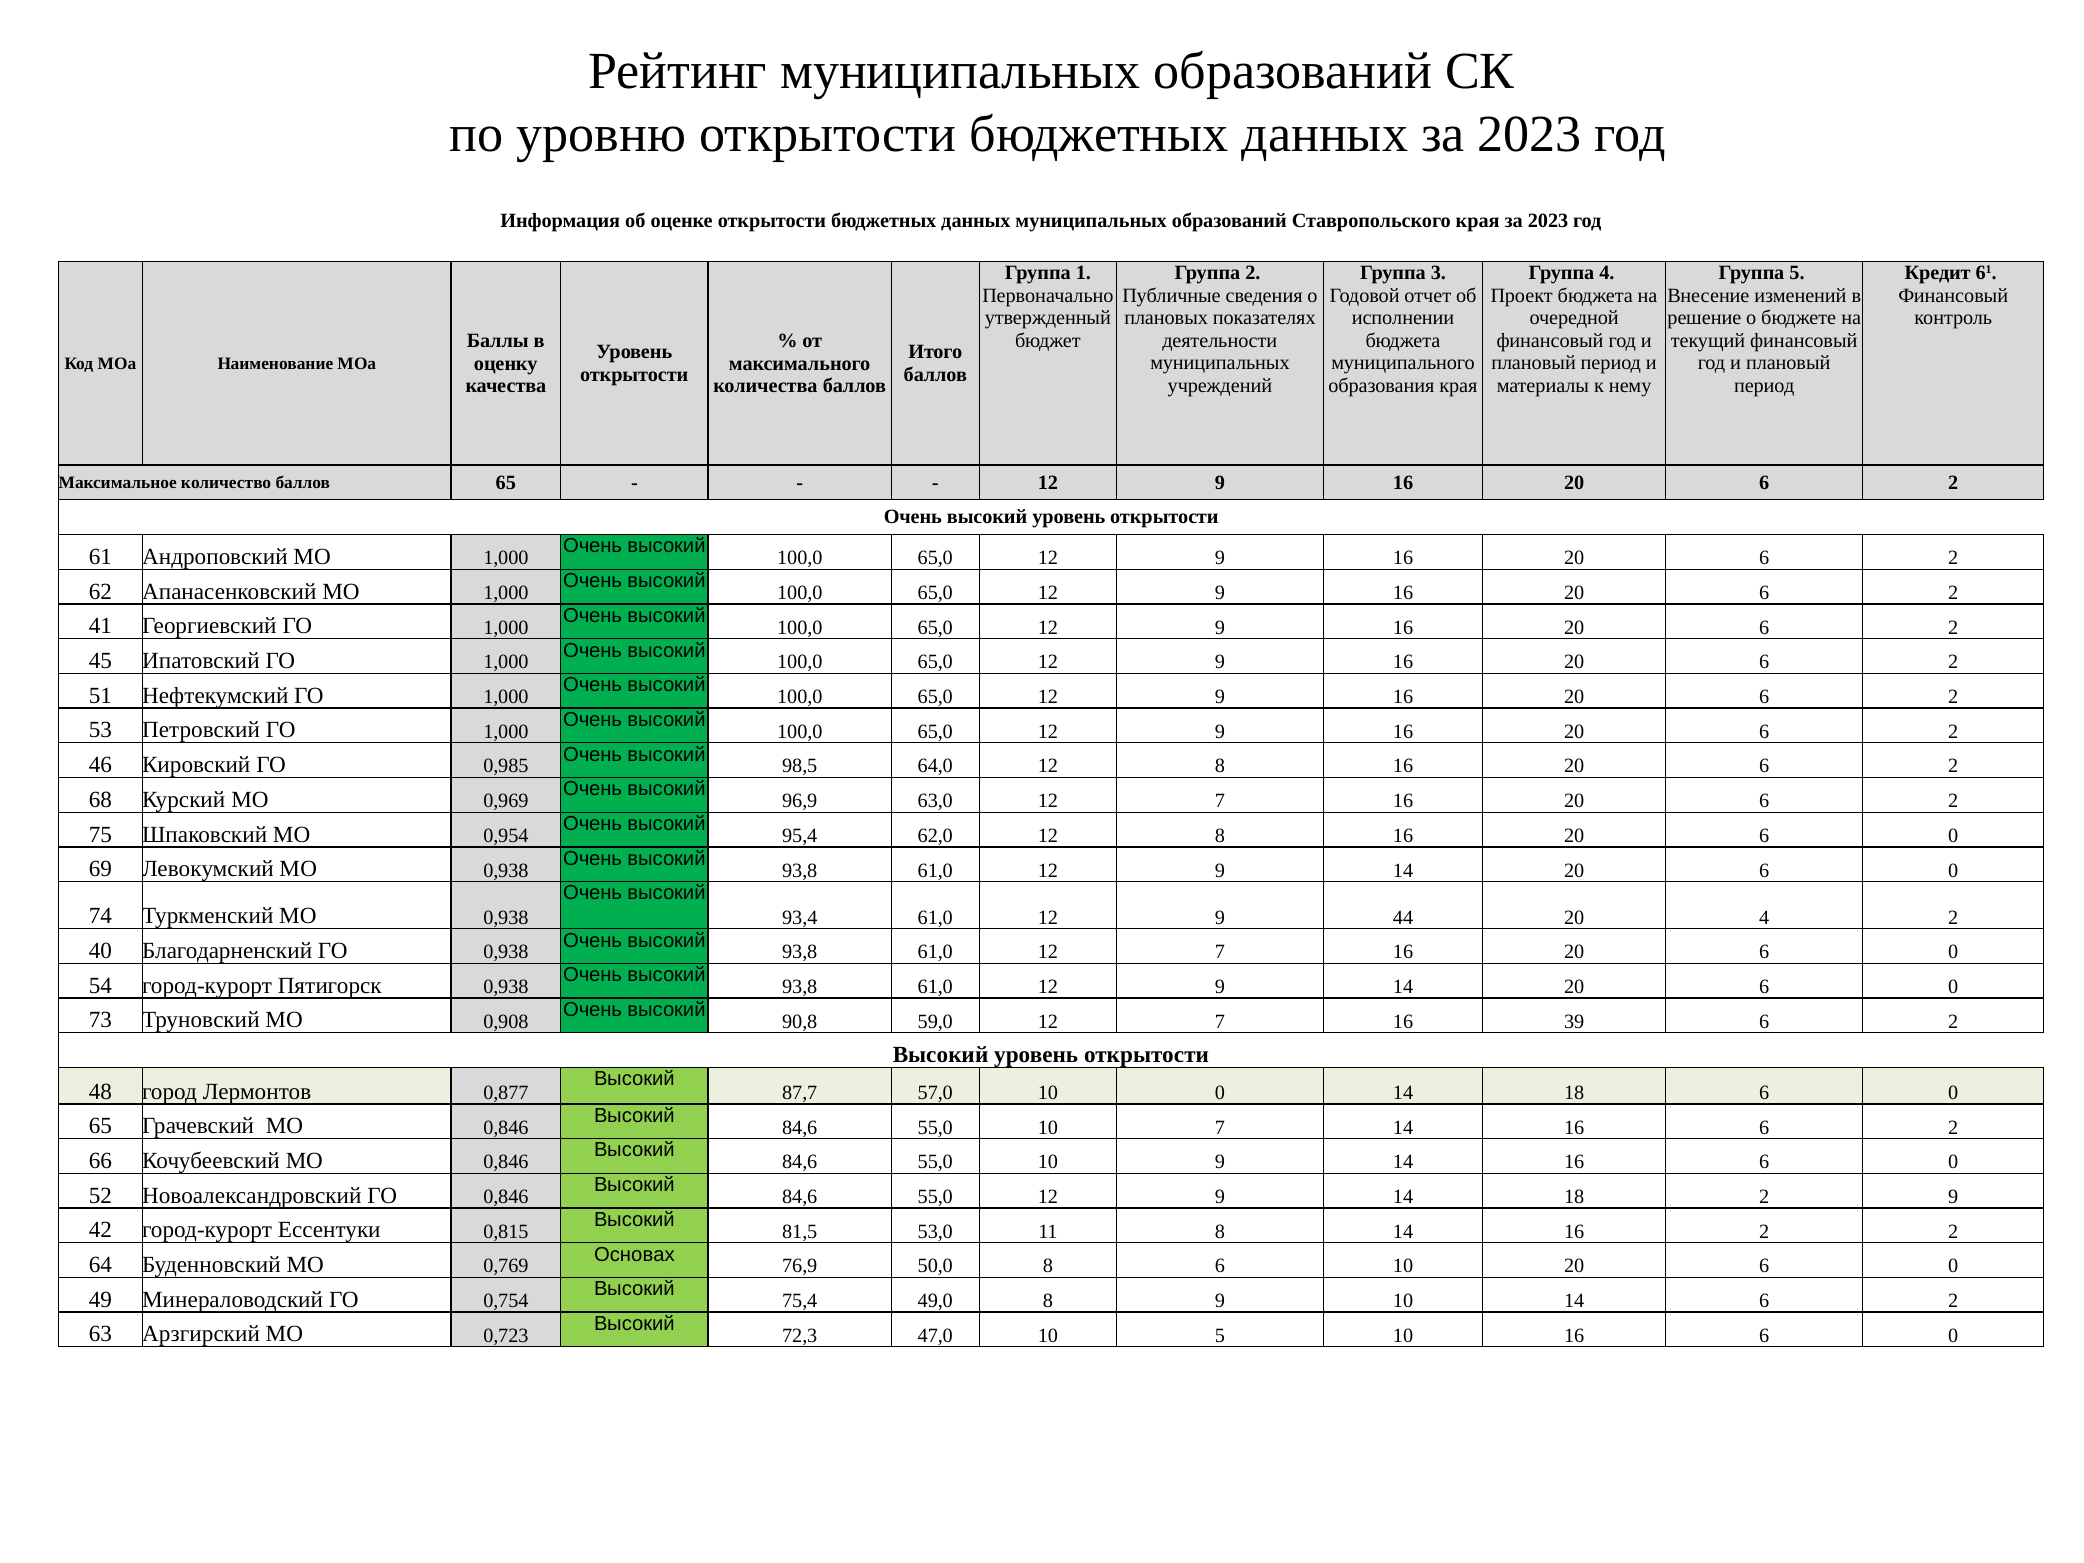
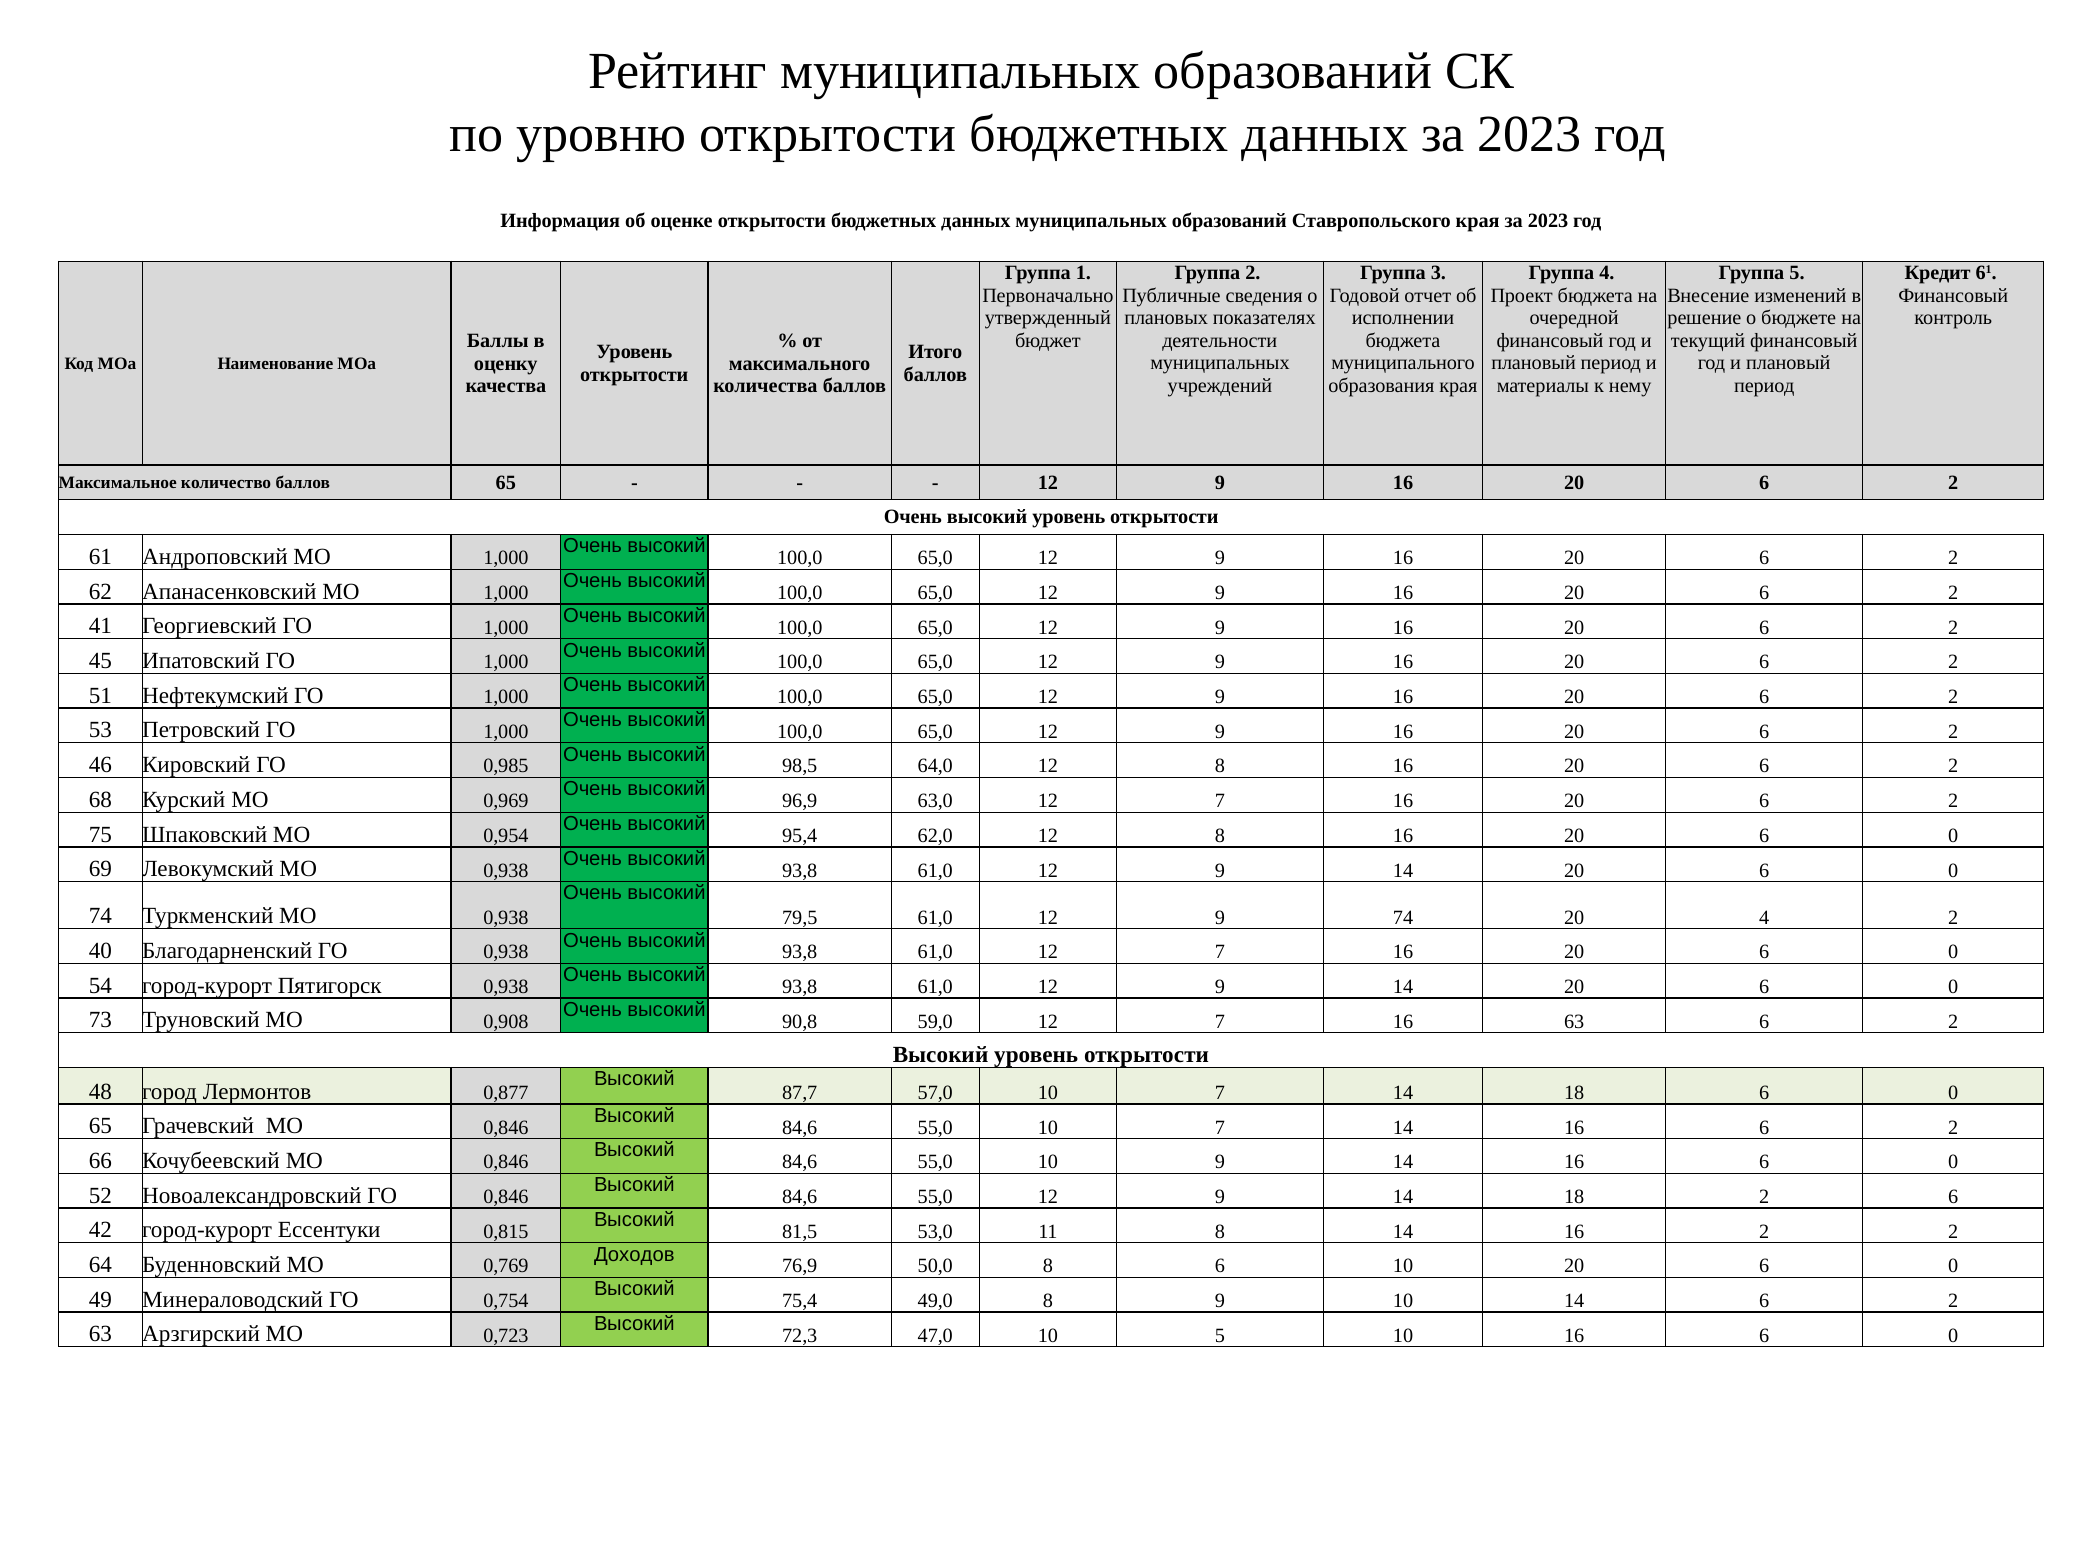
93,4: 93,4 -> 79,5
9 44: 44 -> 74
16 39: 39 -> 63
57,0 10 0: 0 -> 7
2 9: 9 -> 6
Основах: Основах -> Доходов
